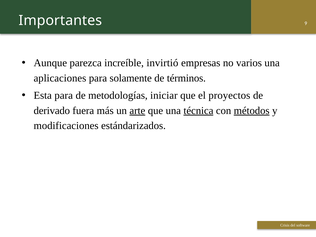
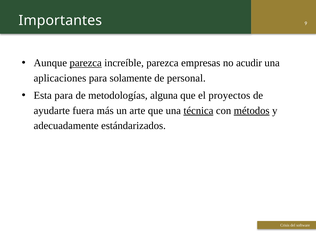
parezca at (86, 63) underline: none -> present
increíble invirtió: invirtió -> parezca
varios: varios -> acudir
términos: términos -> personal
iniciar: iniciar -> alguna
derivado: derivado -> ayudarte
arte underline: present -> none
modificaciones: modificaciones -> adecuadamente
